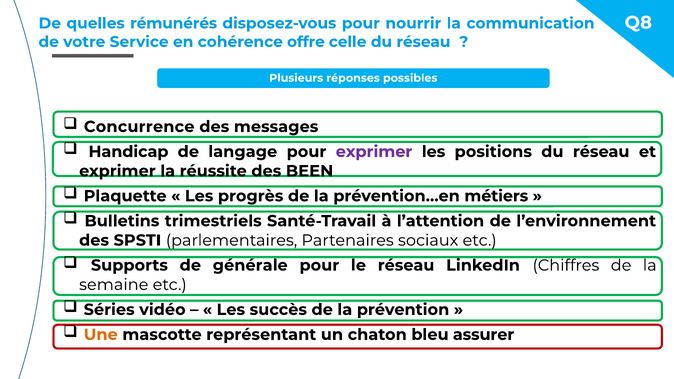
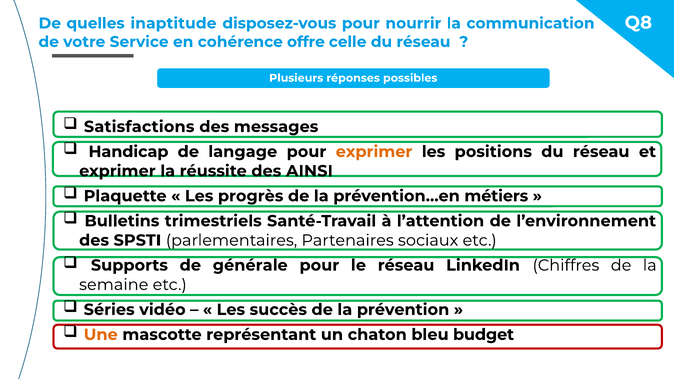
rémunérés: rémunérés -> inaptitude
Concurrence: Concurrence -> Satisfactions
exprimer at (374, 152) colour: purple -> orange
BEEN: BEEN -> AINSI
assurer: assurer -> budget
